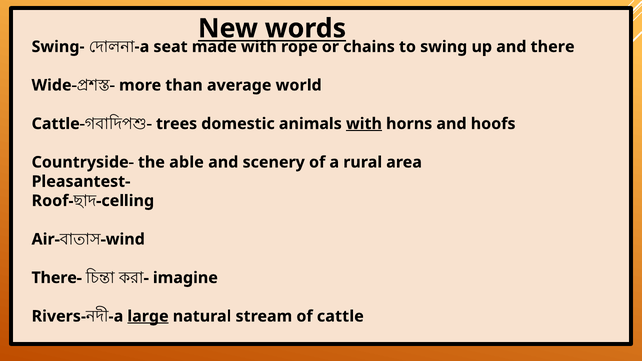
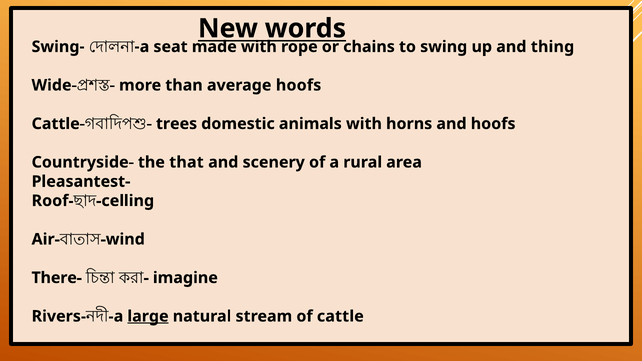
there: there -> thing
average world: world -> hoofs
with at (364, 124) underline: present -> none
able: able -> that
